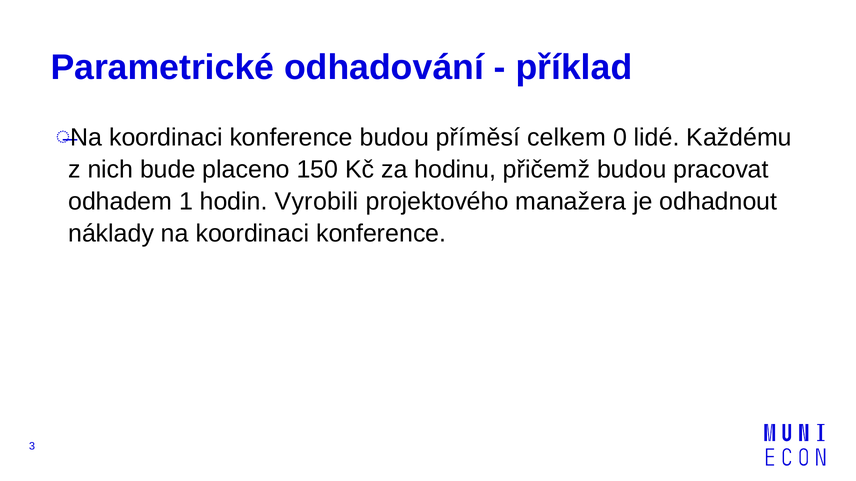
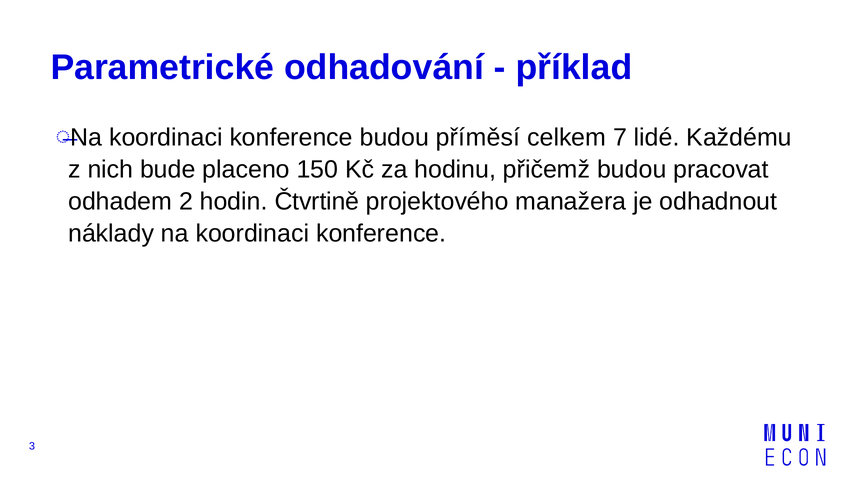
0: 0 -> 7
1: 1 -> 2
Vyrobili: Vyrobili -> Čtvrtině
